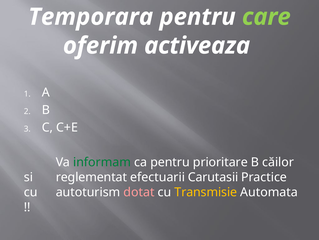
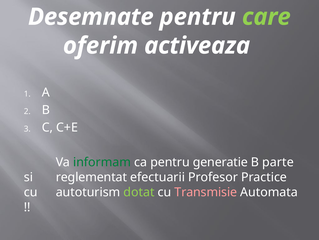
Temporara: Temporara -> Desemnate
prioritare: prioritare -> generatie
căilor: căilor -> parte
Carutasii: Carutasii -> Profesor
dotat colour: pink -> light green
Transmisie colour: yellow -> pink
